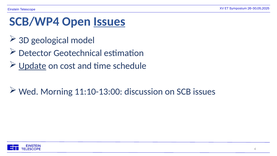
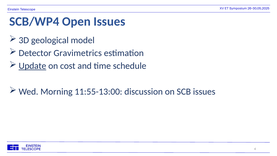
Issues at (109, 21) underline: present -> none
Geotechnical: Geotechnical -> Gravimetrics
11:10-13:00: 11:10-13:00 -> 11:55-13:00
